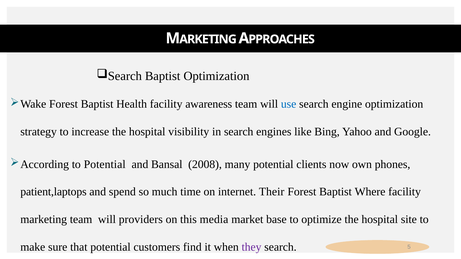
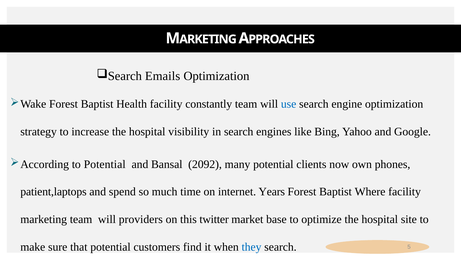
Baptist at (163, 76): Baptist -> Emails
awareness: awareness -> constantly
2008: 2008 -> 2092
Their: Their -> Years
media: media -> twitter
they colour: purple -> blue
